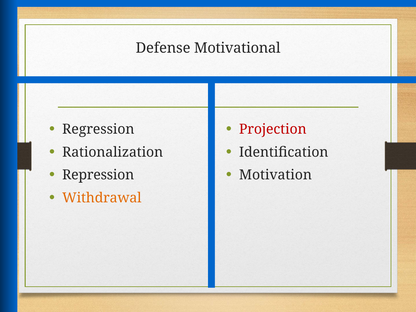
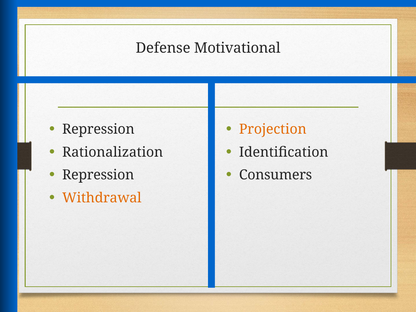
Regression at (98, 129): Regression -> Repression
Projection colour: red -> orange
Motivation: Motivation -> Consumers
